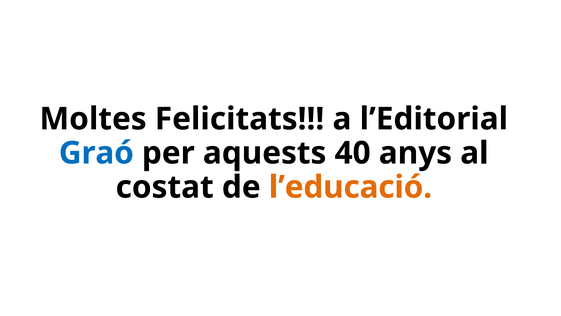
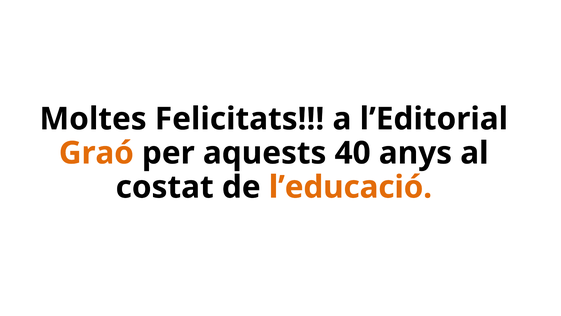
Graó colour: blue -> orange
